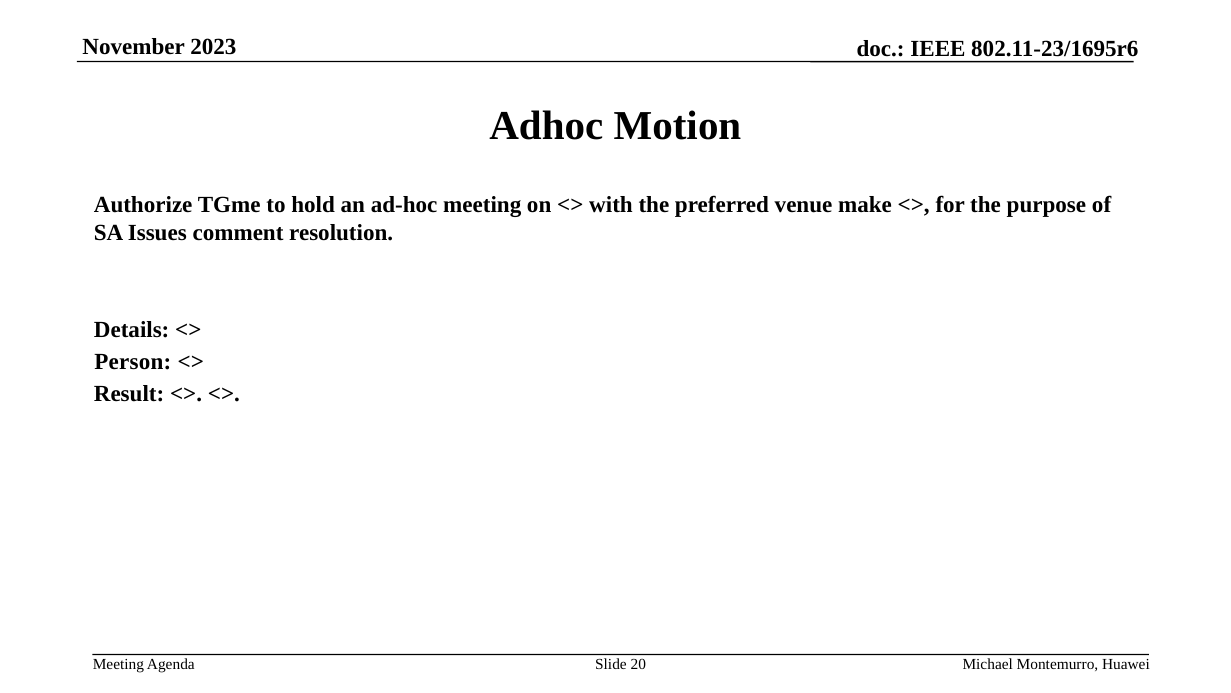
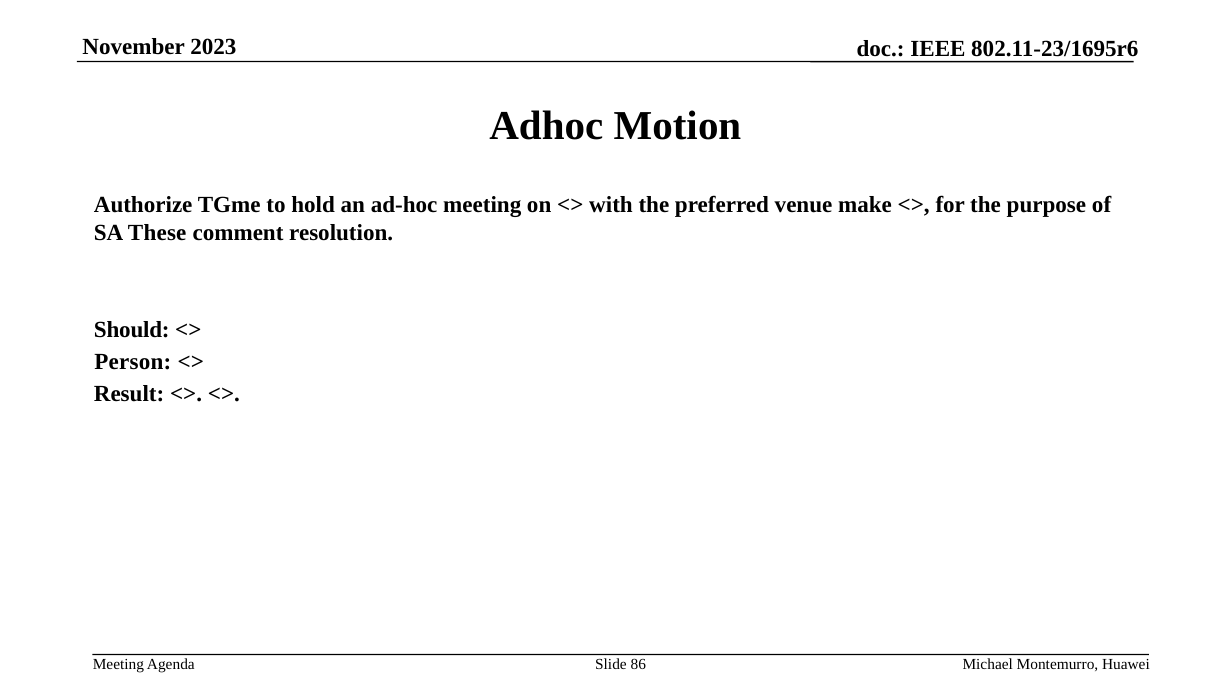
Issues: Issues -> These
Details: Details -> Should
20: 20 -> 86
